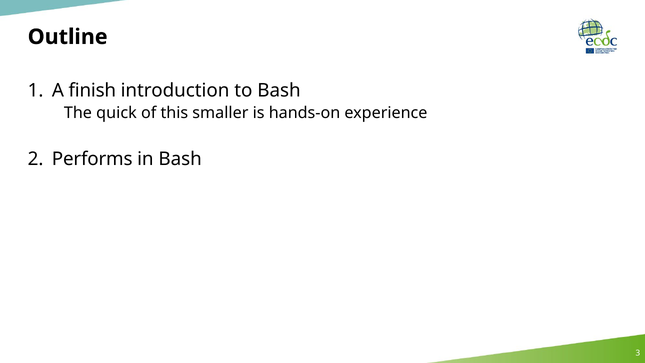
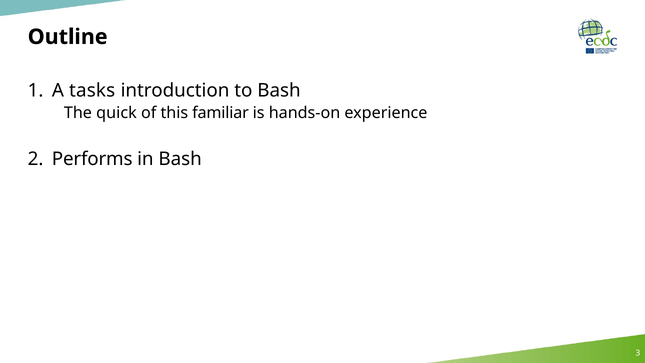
finish: finish -> tasks
smaller: smaller -> familiar
